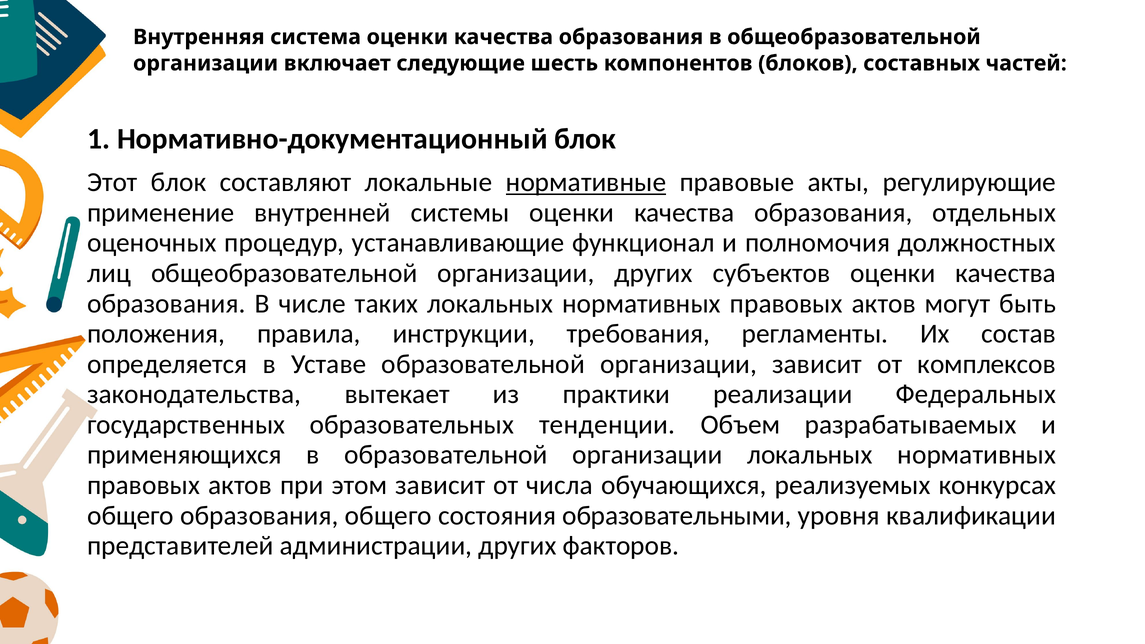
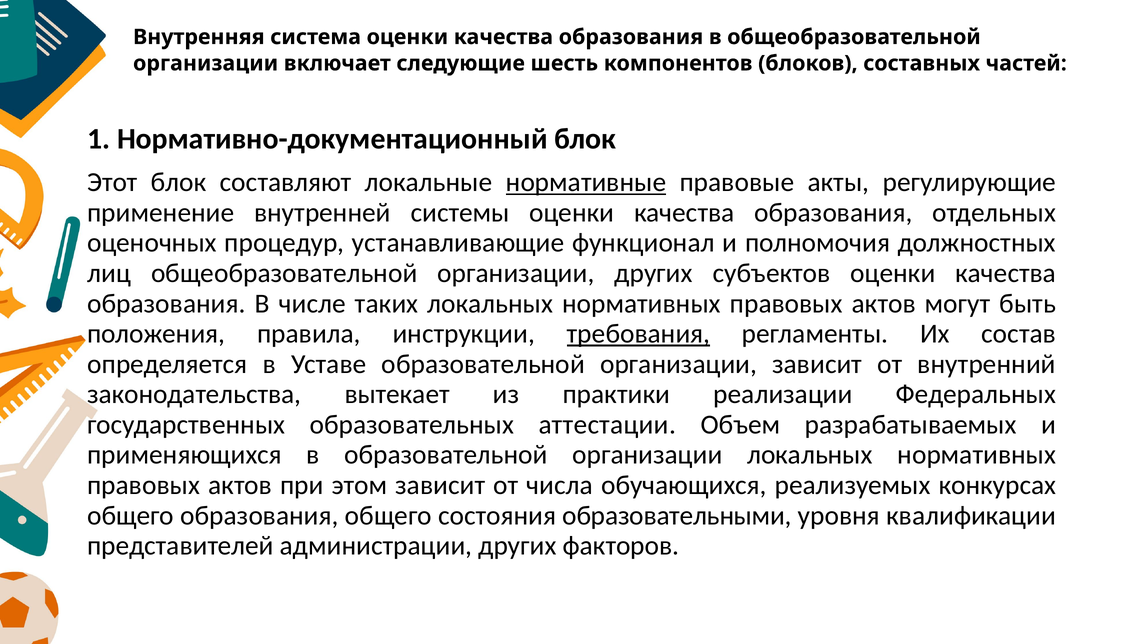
требования underline: none -> present
комплексов: комплексов -> внутренний
тенденции: тенденции -> аттестации
